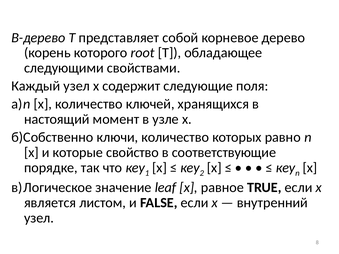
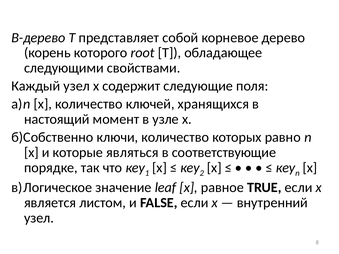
свойство: свойство -> являться
